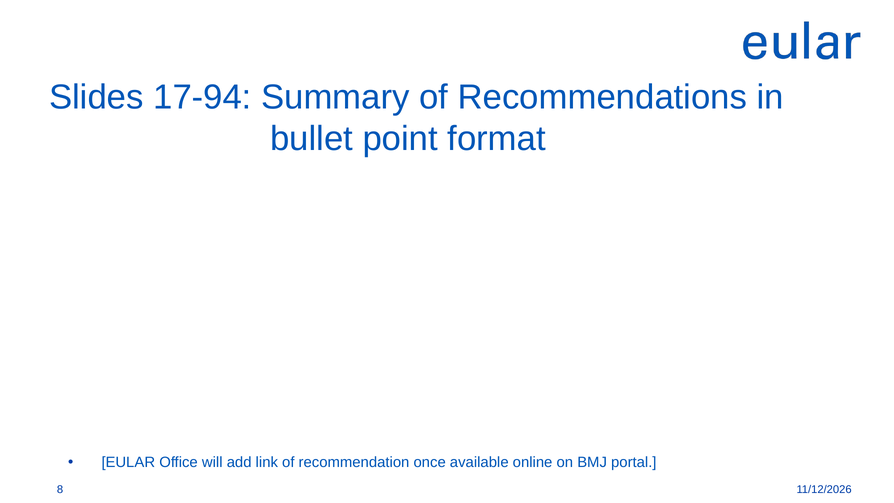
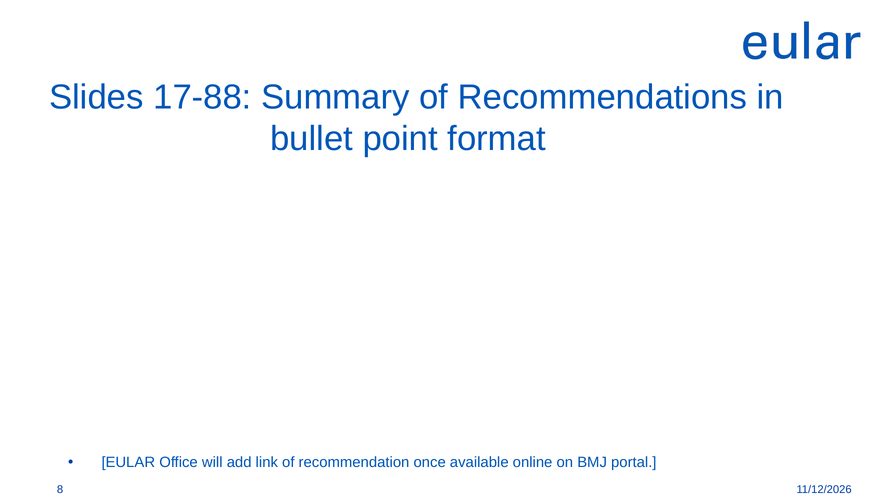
17-94: 17-94 -> 17-88
